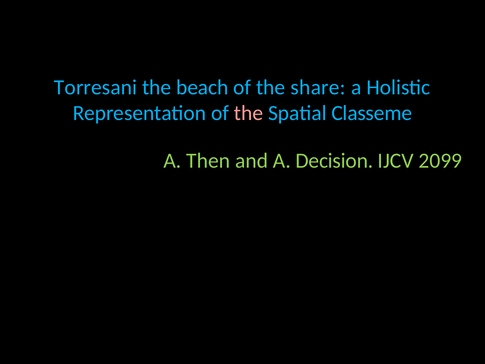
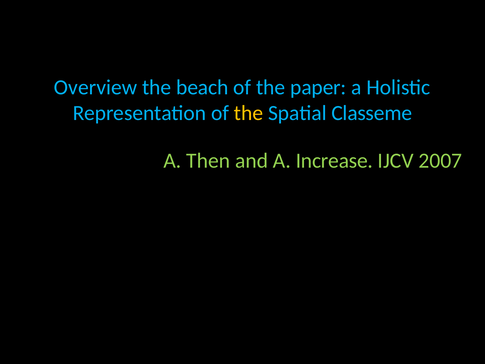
Torresani: Torresani -> Overview
share: share -> paper
the at (249, 113) colour: pink -> yellow
Decision: Decision -> Increase
2099: 2099 -> 2007
